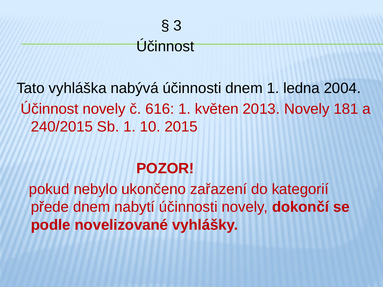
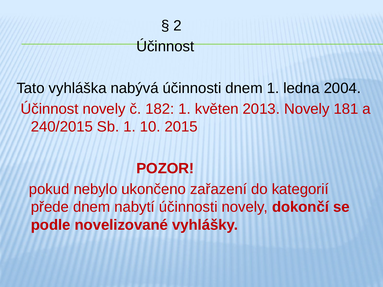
3: 3 -> 2
616: 616 -> 182
